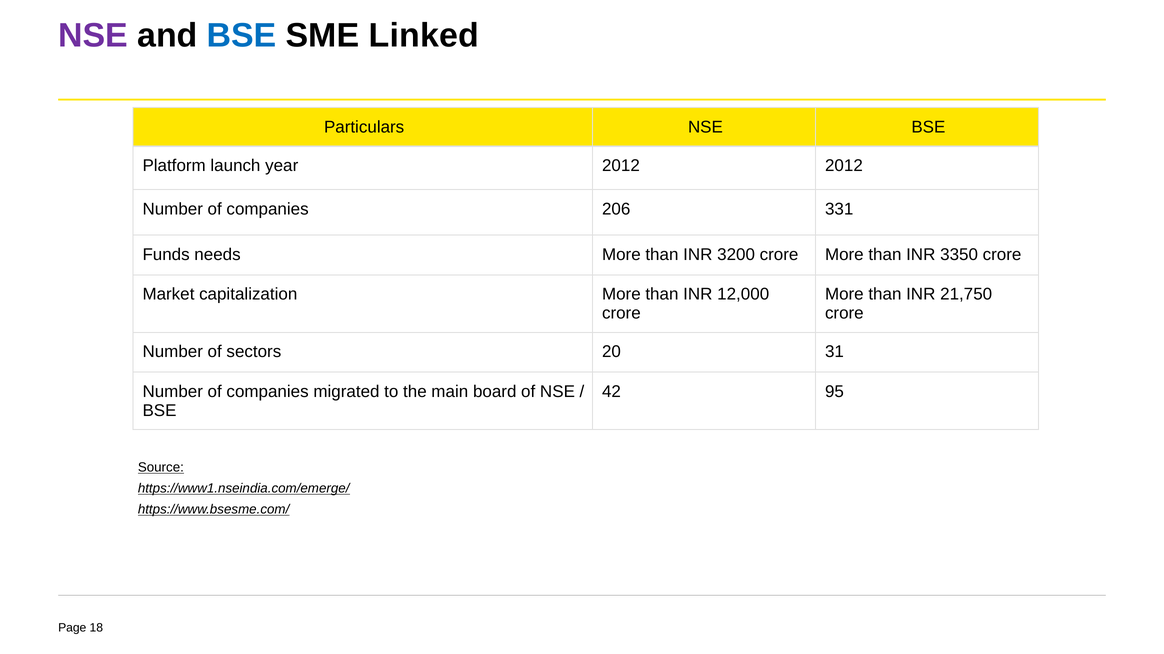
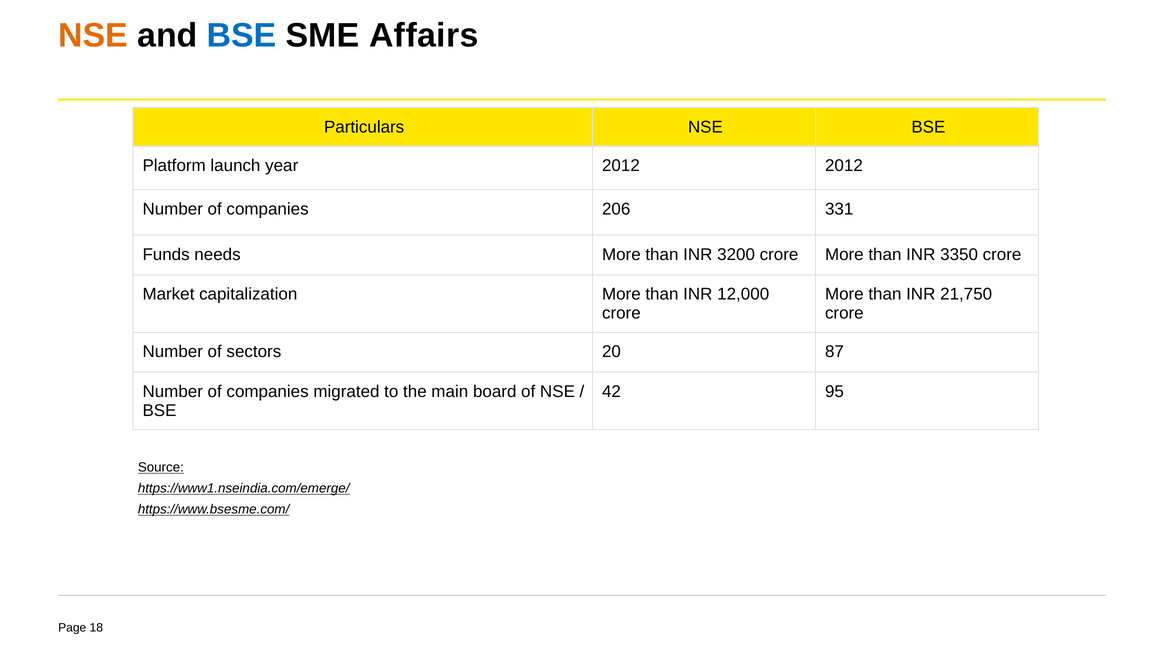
NSE at (93, 36) colour: purple -> orange
Linked: Linked -> Affairs
31: 31 -> 87
